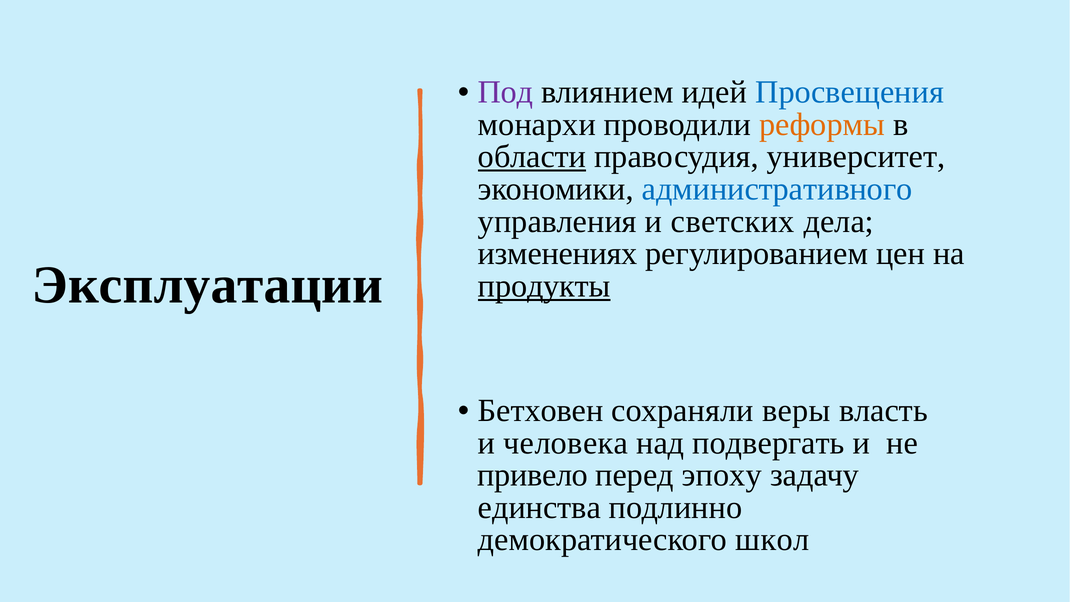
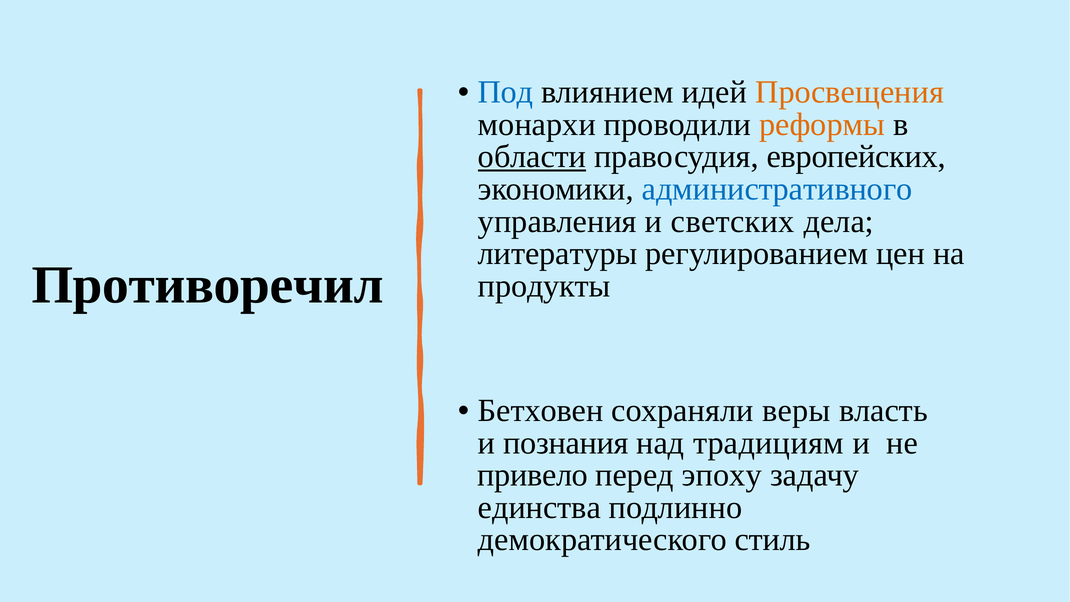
Под colour: purple -> blue
Просвещения colour: blue -> orange
университет: университет -> европейских
изменениях: изменениях -> литературы
Эксплуатации: Эксплуатации -> Противоречил
продукты underline: present -> none
человека: человека -> познания
подвергать: подвергать -> традициям
школ: школ -> стиль
